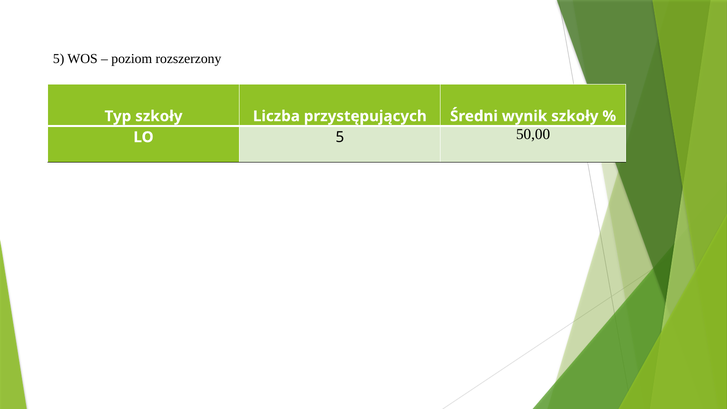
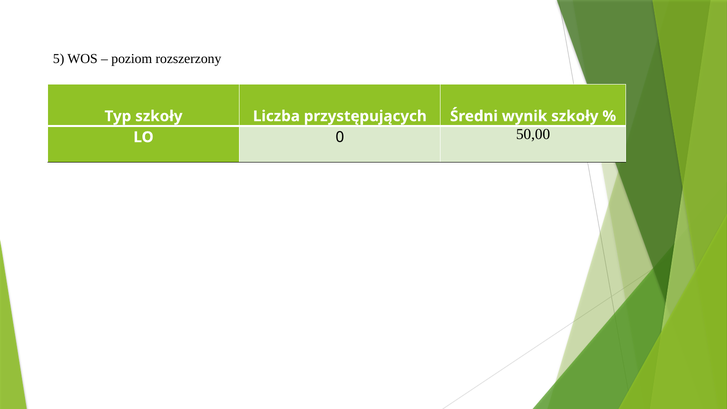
LO 5: 5 -> 0
